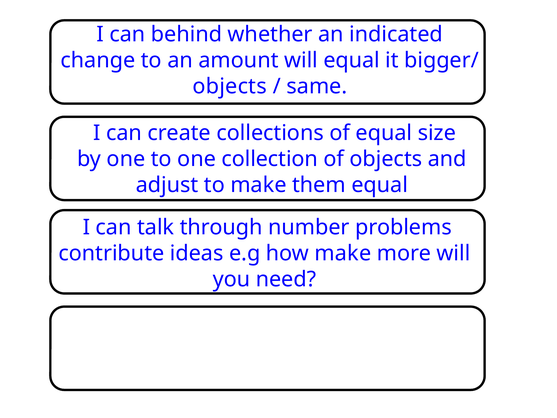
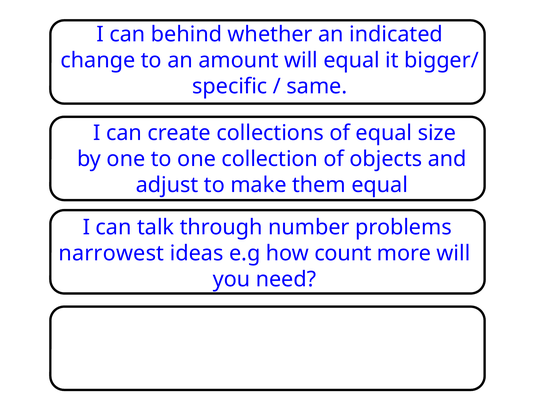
objects at (230, 86): objects -> specific
contribute: contribute -> narrowest
how make: make -> count
